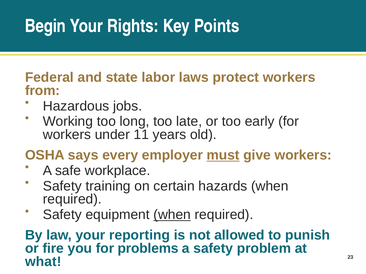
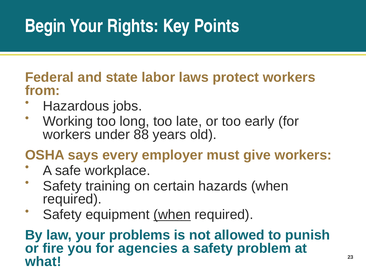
11: 11 -> 88
must underline: present -> none
reporting: reporting -> problems
problems: problems -> agencies
